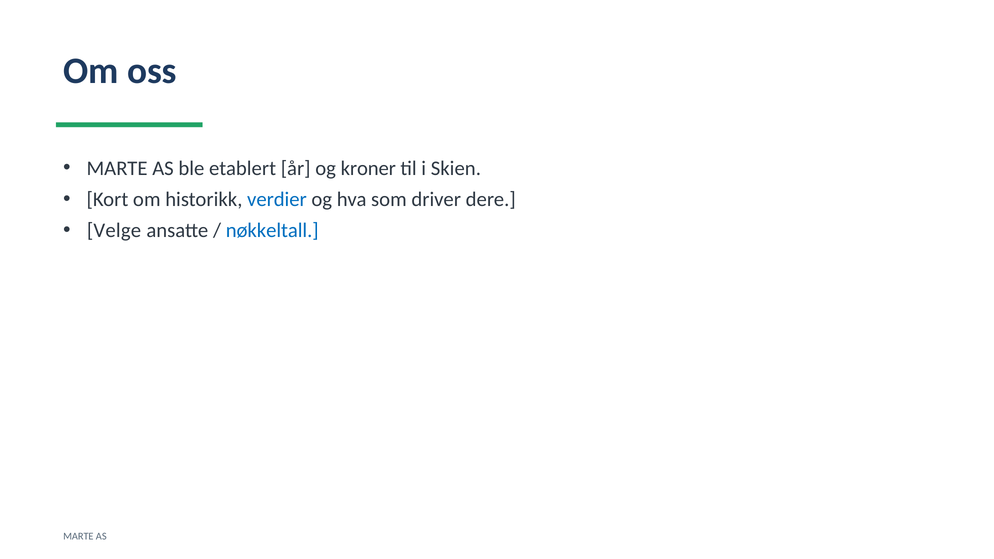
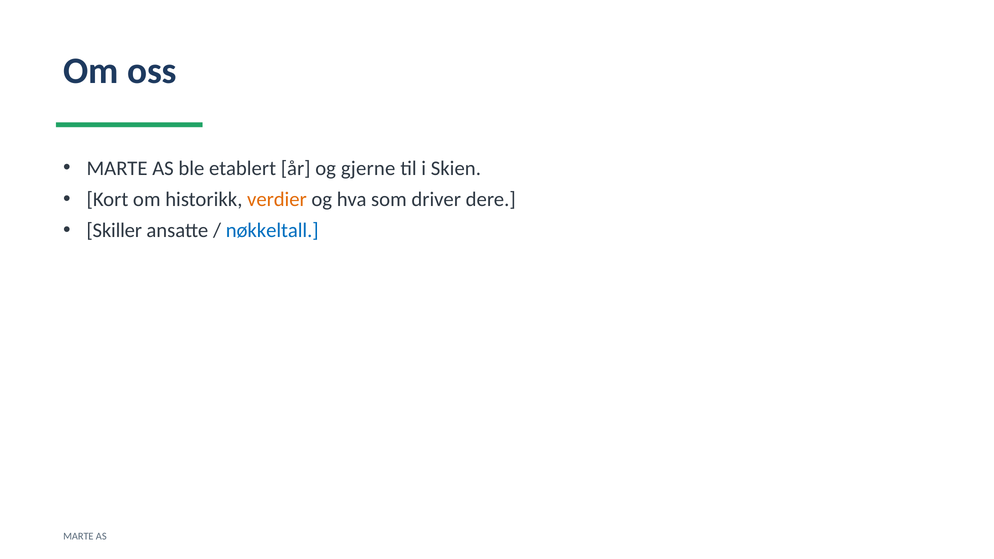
kroner: kroner -> gjerne
verdier colour: blue -> orange
Velge: Velge -> Skiller
